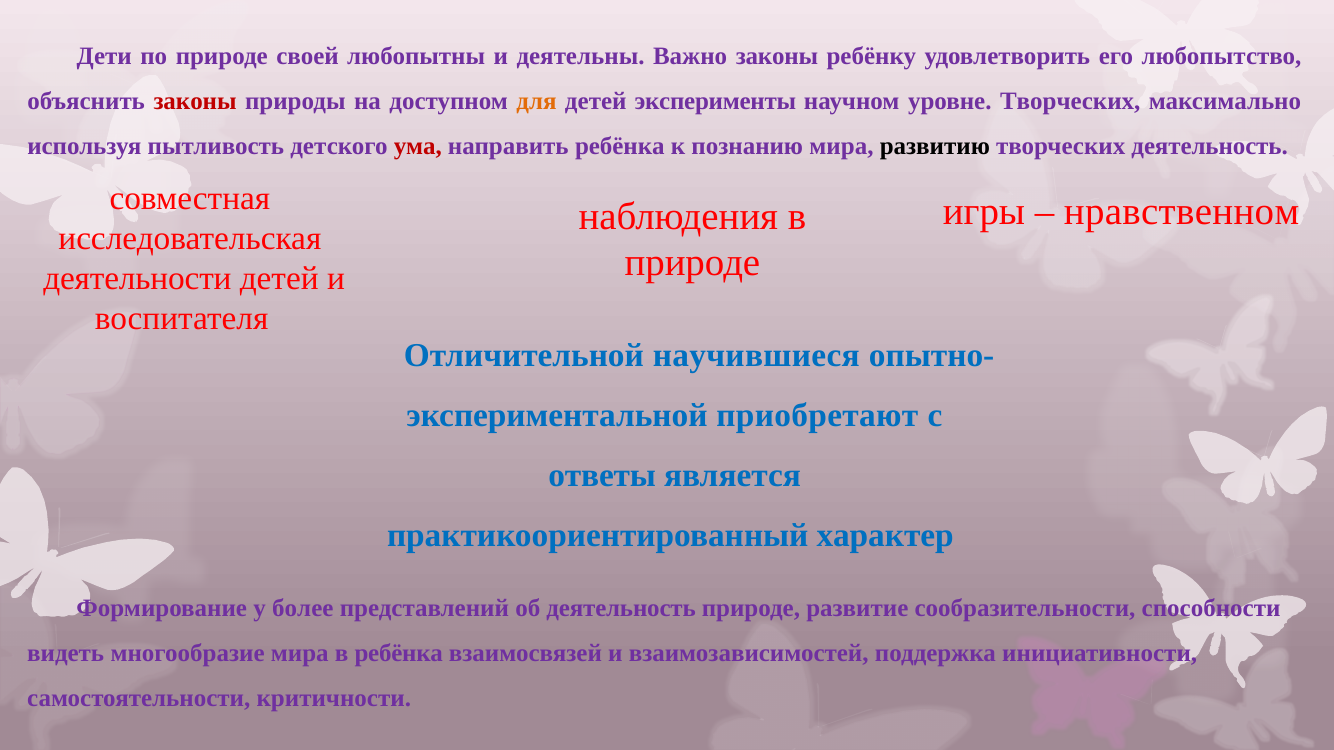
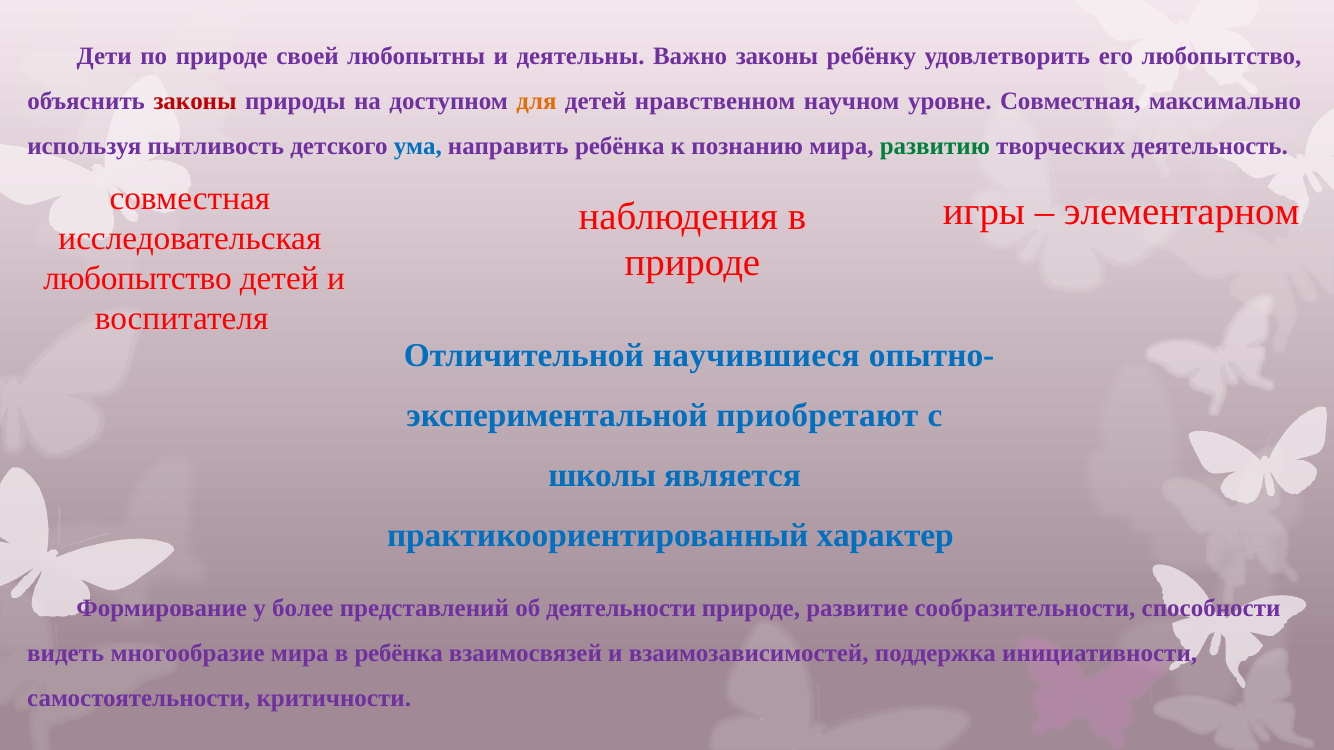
эксперименты: эксперименты -> нравственном
уровне Творческих: Творческих -> Совместная
ума colour: red -> blue
развитию colour: black -> green
нравственном: нравственном -> элементарном
деятельности at (137, 279): деятельности -> любопытство
ответы: ответы -> школы
об деятельность: деятельность -> деятельности
